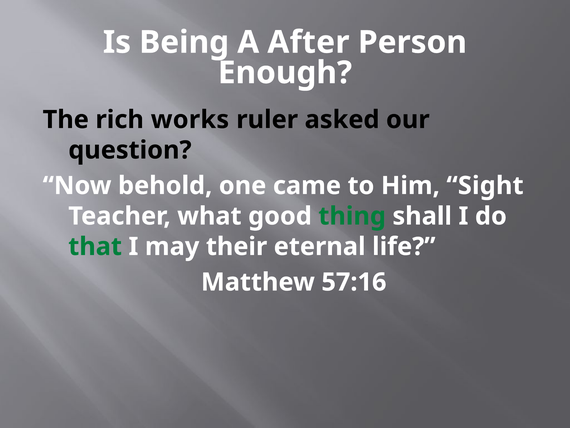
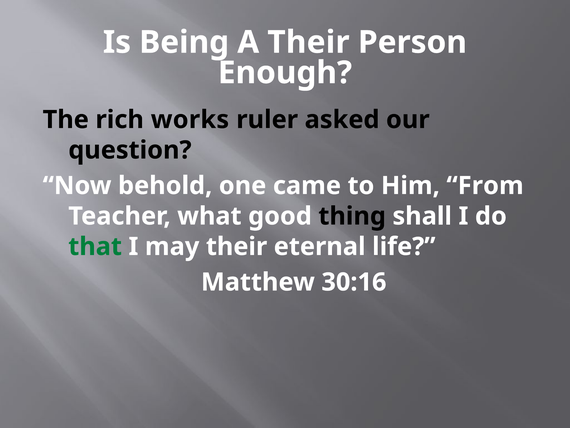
A After: After -> Their
Sight: Sight -> From
thing colour: green -> black
57:16: 57:16 -> 30:16
